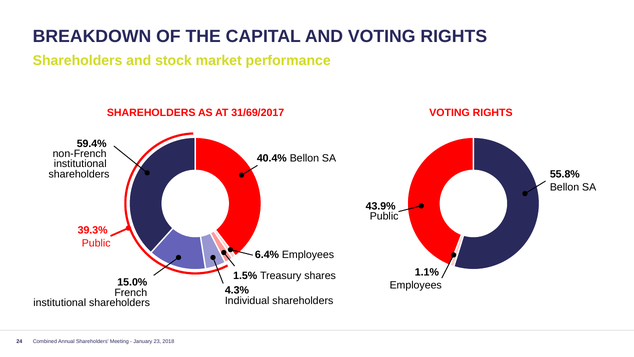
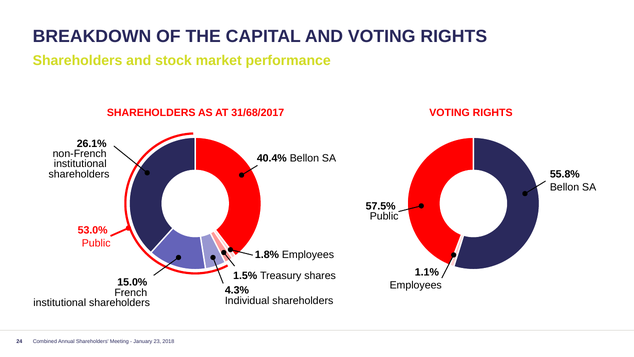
31/69/2017: 31/69/2017 -> 31/68/2017
59.4%: 59.4% -> 26.1%
43.9%: 43.9% -> 57.5%
39.3%: 39.3% -> 53.0%
6.4%: 6.4% -> 1.8%
